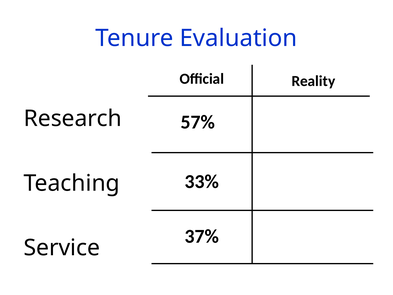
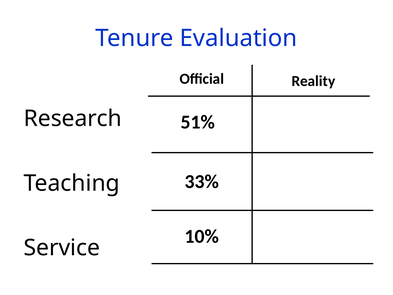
57%: 57% -> 51%
37%: 37% -> 10%
